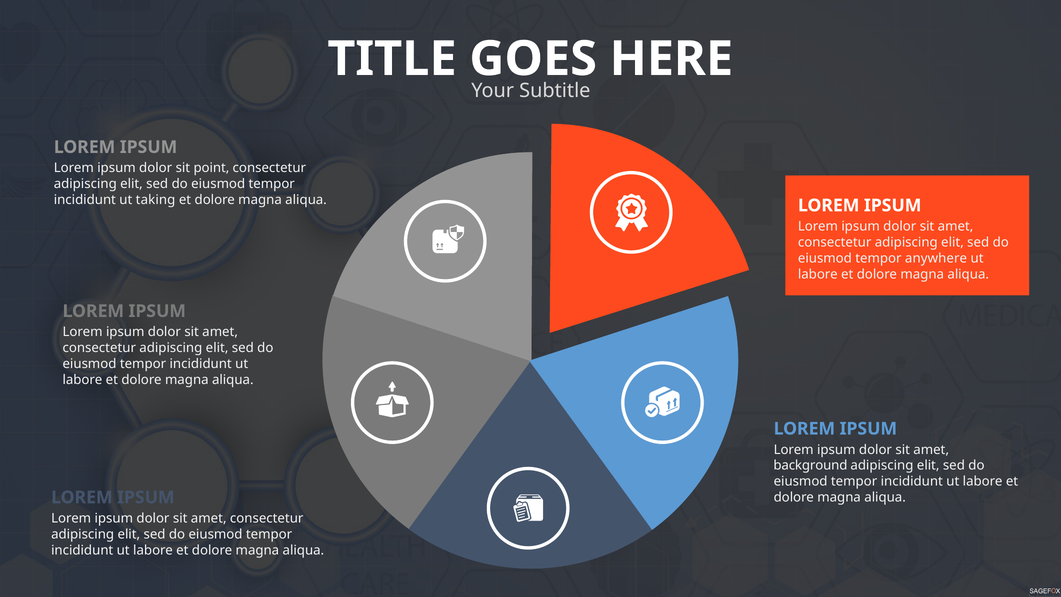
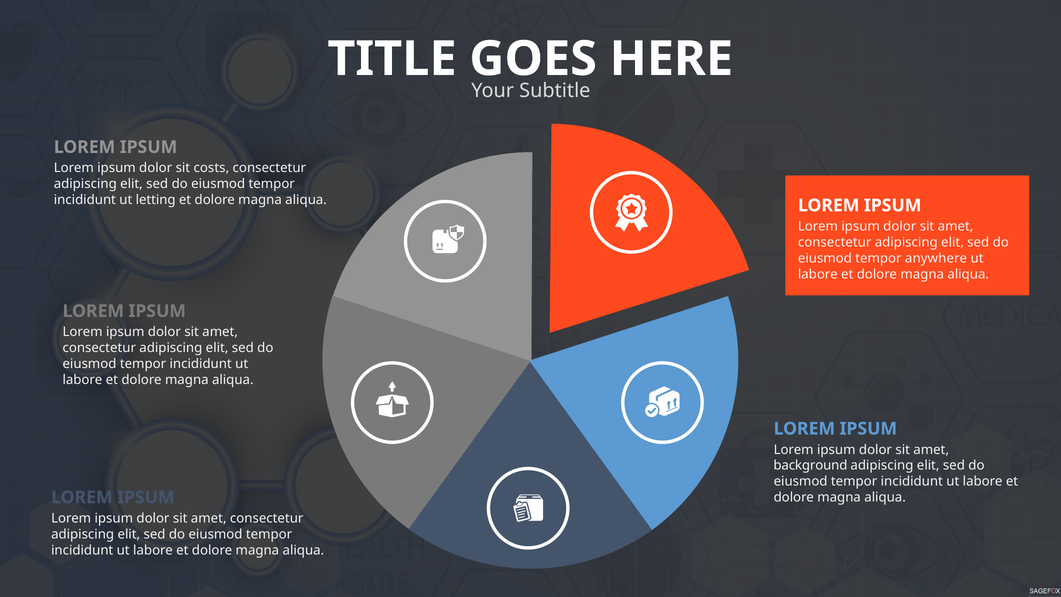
point: point -> costs
taking: taking -> letting
